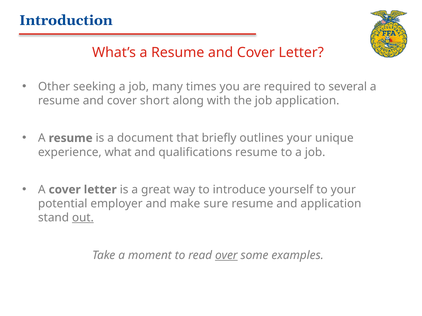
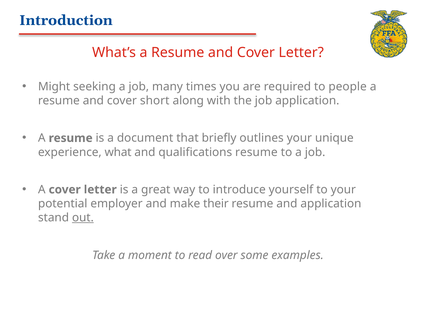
Other: Other -> Might
several: several -> people
sure: sure -> their
over underline: present -> none
